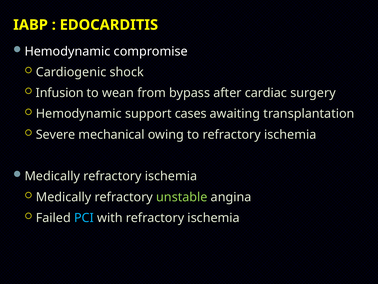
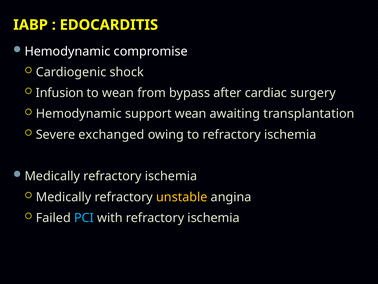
support cases: cases -> wean
mechanical: mechanical -> exchanged
unstable colour: light green -> yellow
